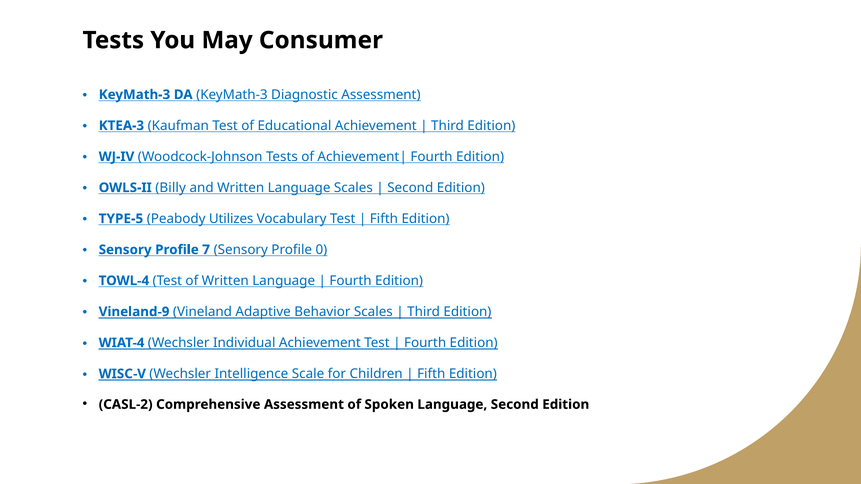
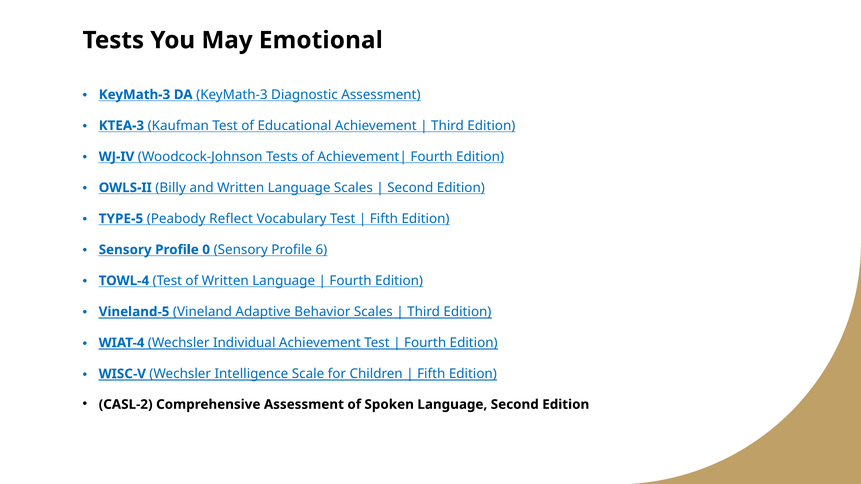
Consumer: Consumer -> Emotional
Utilizes: Utilizes -> Reflect
7: 7 -> 0
0: 0 -> 6
Vineland-9: Vineland-9 -> Vineland-5
